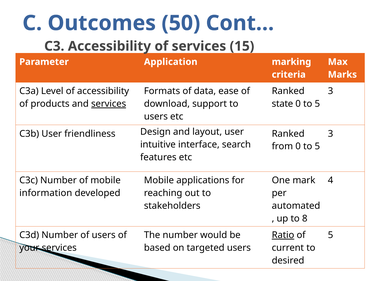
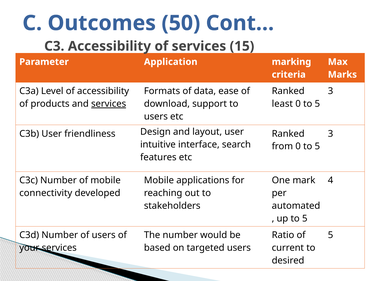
state: state -> least
information: information -> connectivity
up to 8: 8 -> 5
Ratio underline: present -> none
